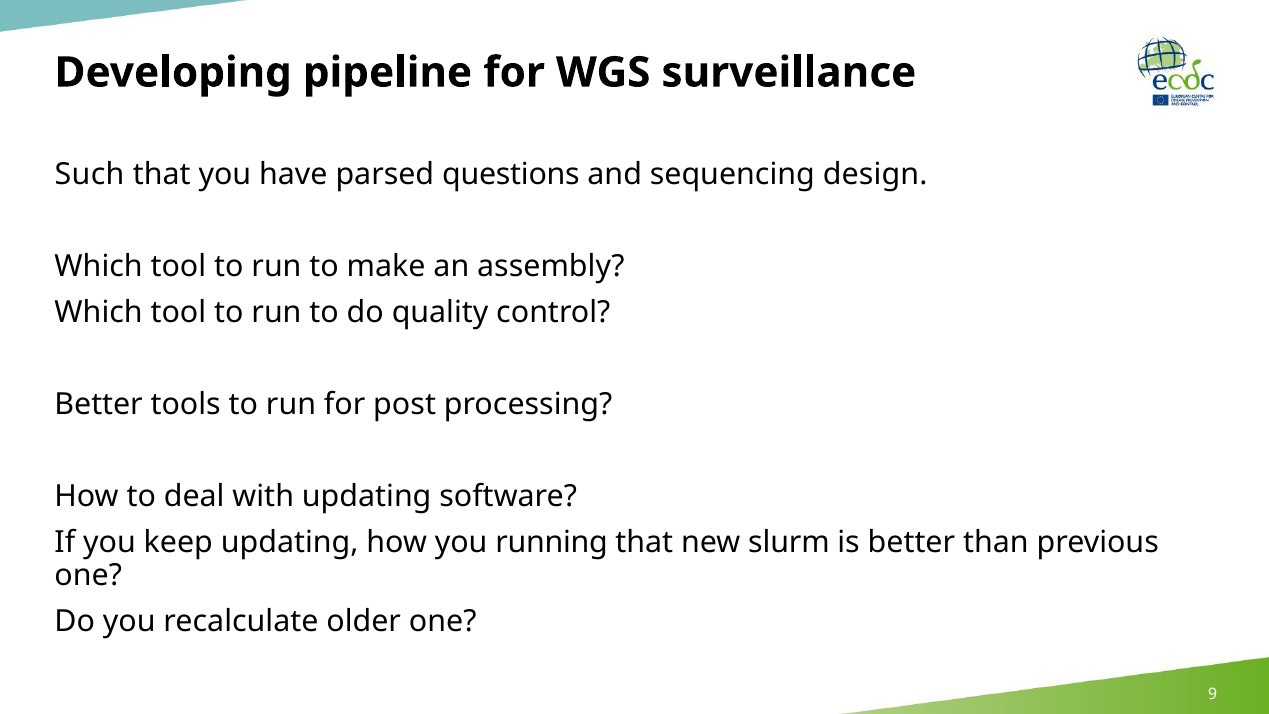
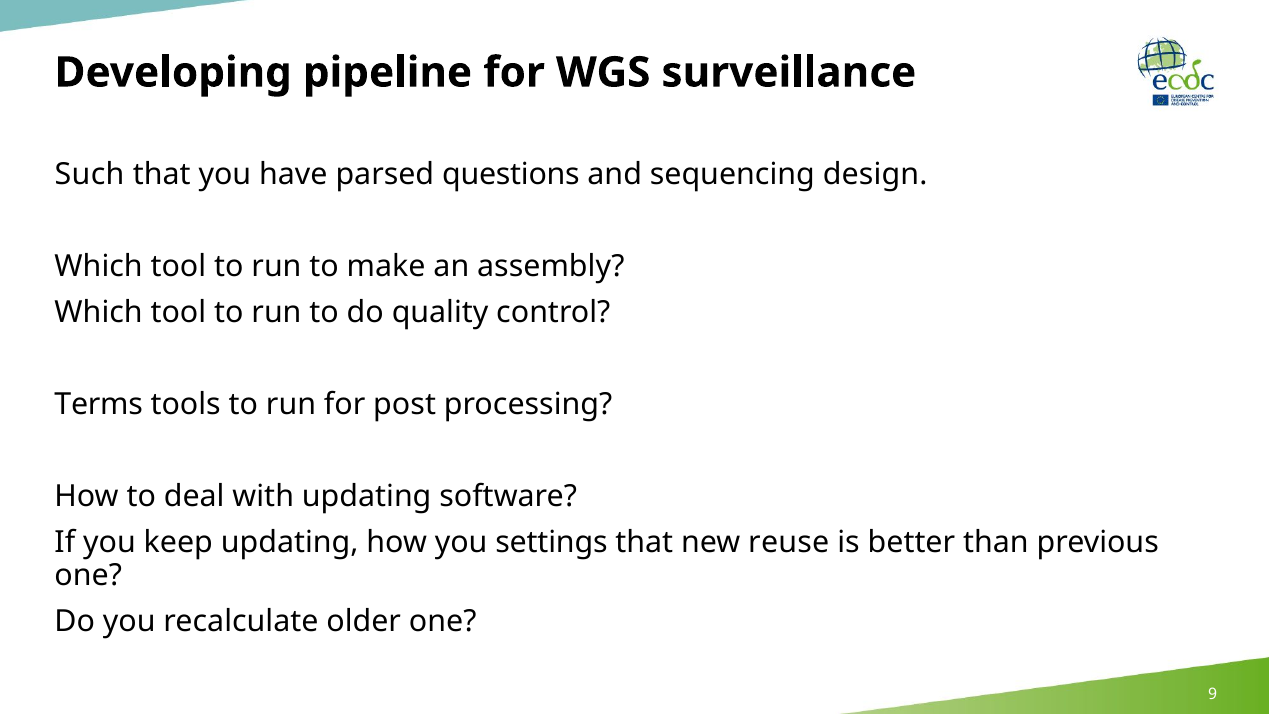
Better at (99, 405): Better -> Terms
running: running -> settings
slurm: slurm -> reuse
